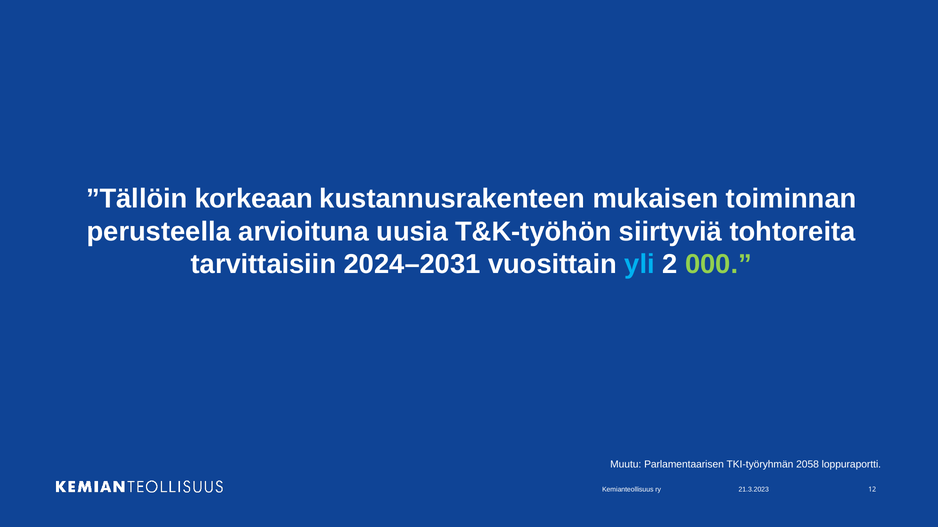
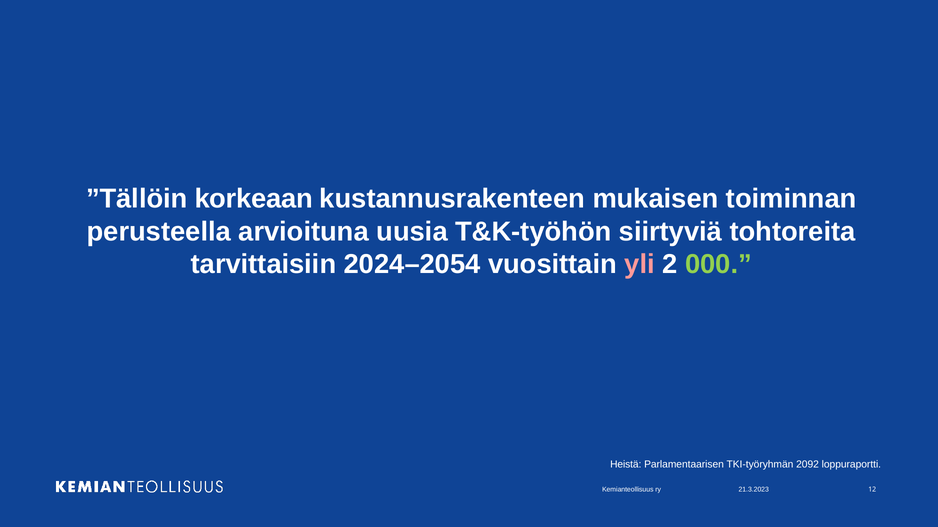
2024–2031: 2024–2031 -> 2024–2054
yli colour: light blue -> pink
Muutu: Muutu -> Heistä
2058: 2058 -> 2092
